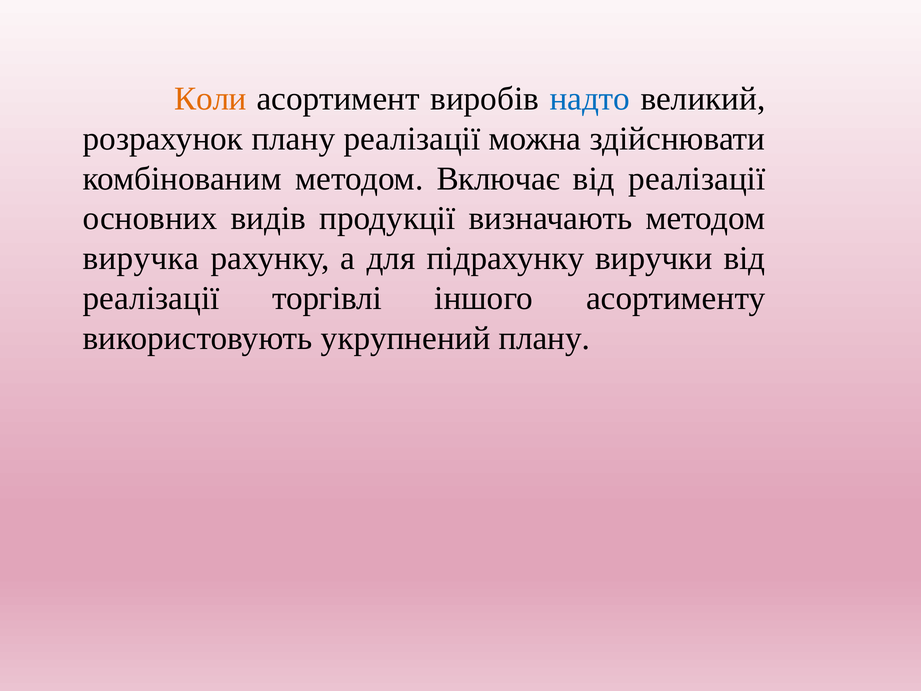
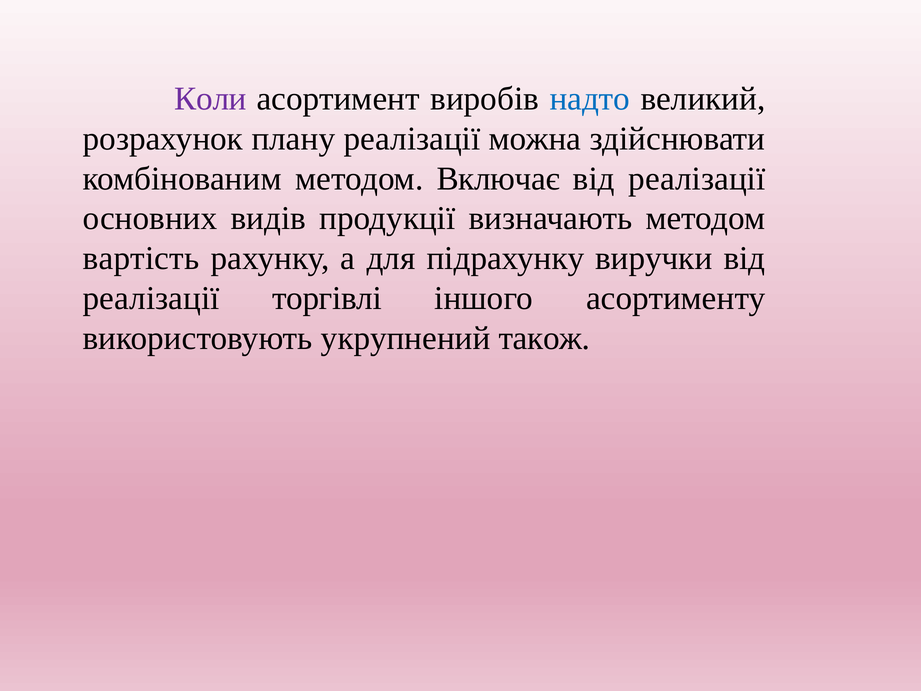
Коли colour: orange -> purple
виручка: виручка -> вартість
укрупнений плану: плану -> також
